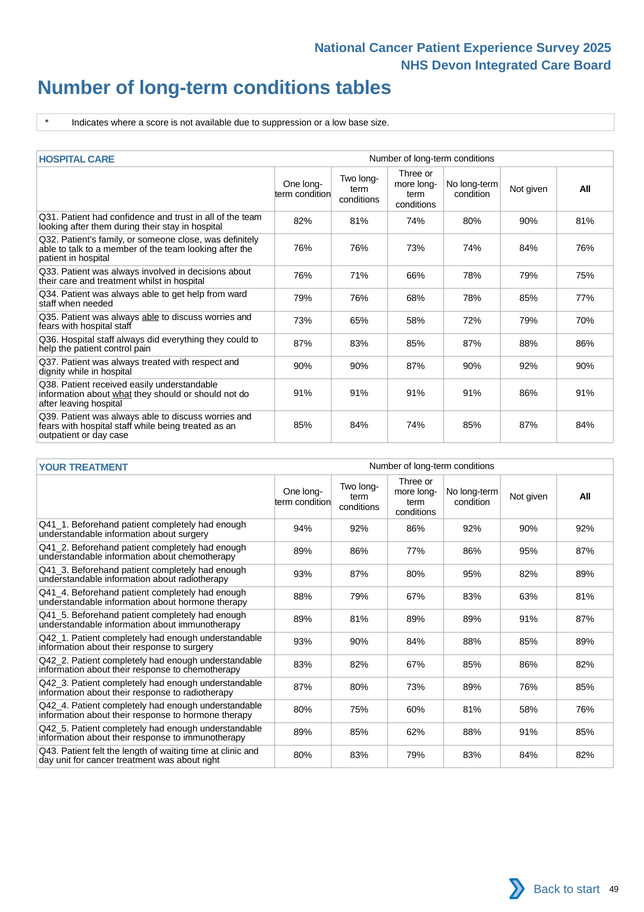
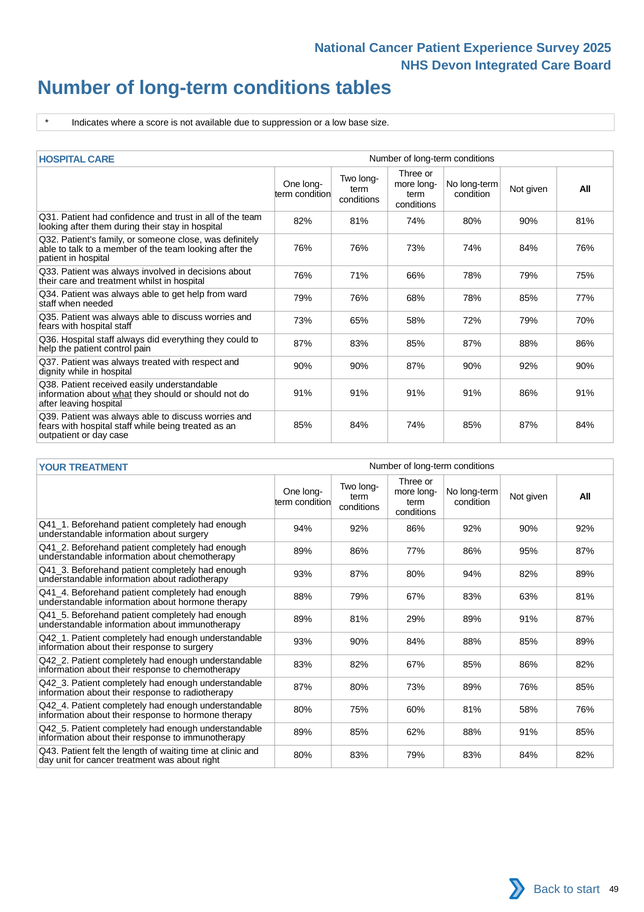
able at (151, 317) underline: present -> none
80% 95%: 95% -> 94%
81% 89%: 89% -> 29%
